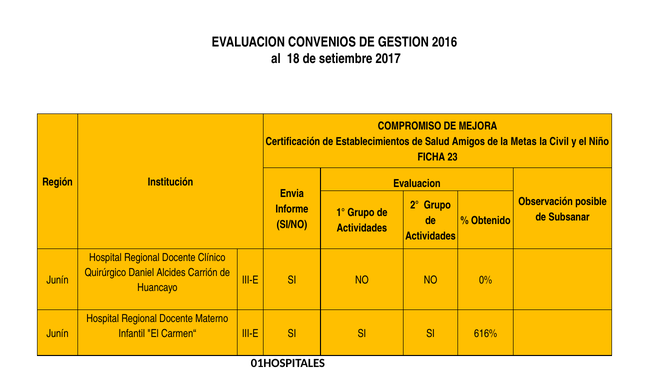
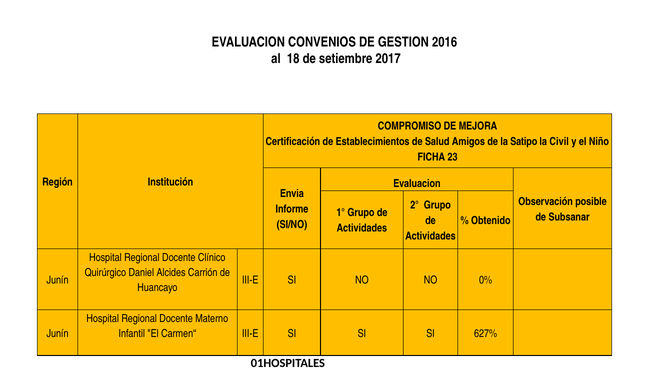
Metas: Metas -> Satipo
616%: 616% -> 627%
